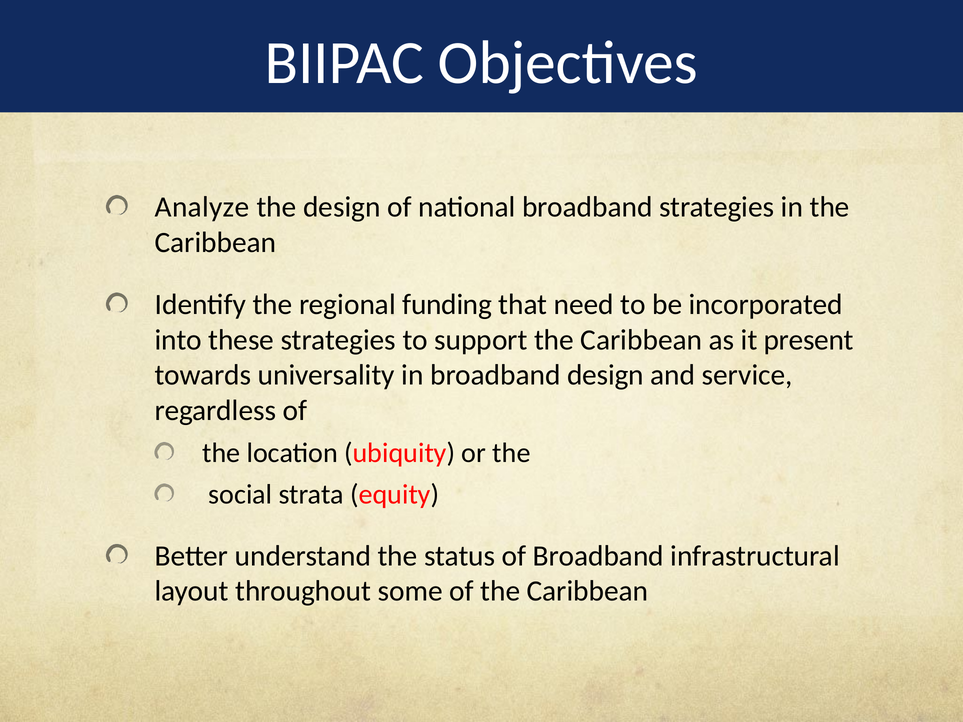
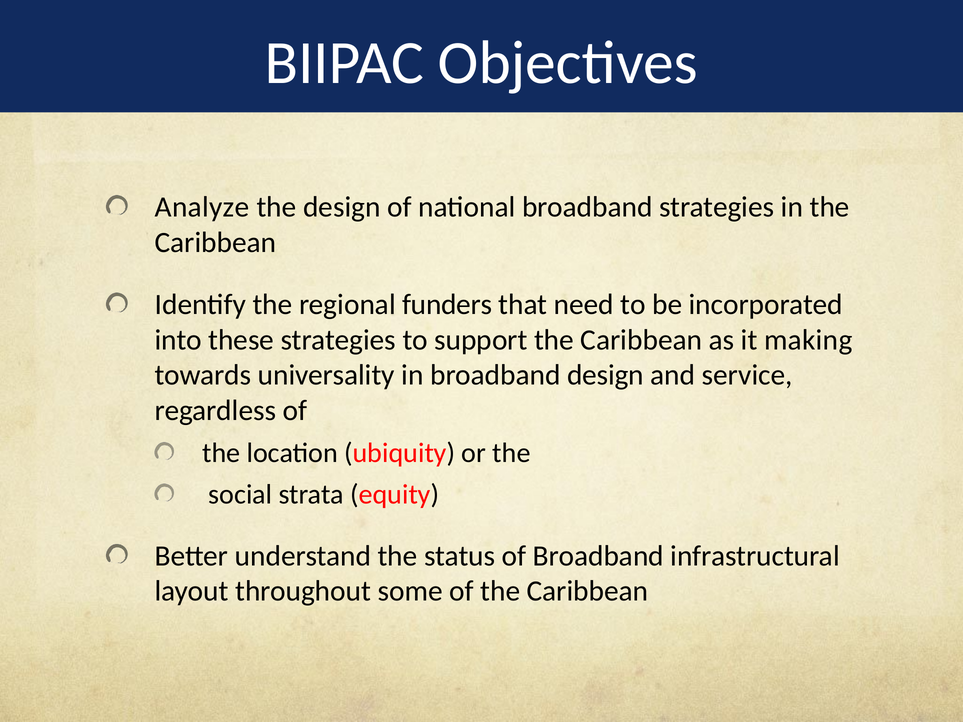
funding: funding -> funders
present: present -> making
